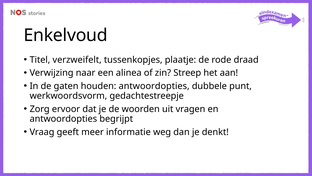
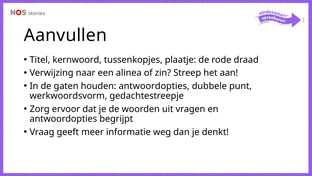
Enkelvoud: Enkelvoud -> Aanvullen
verzweifelt: verzweifelt -> kernwoord
